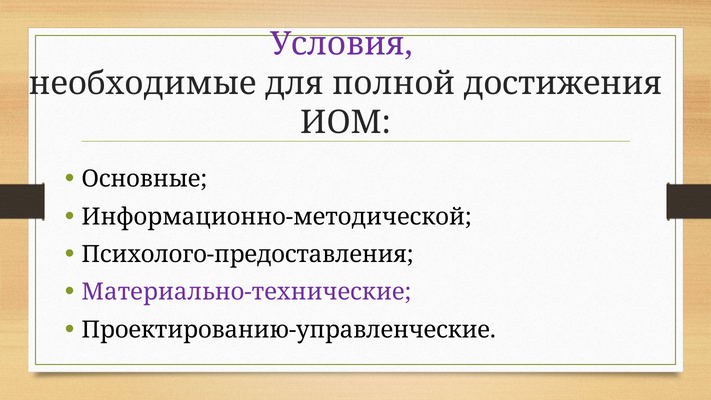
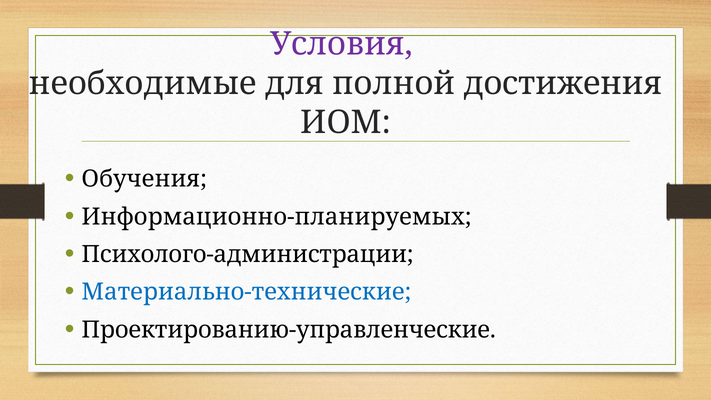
Основные: Основные -> Обучения
Информационно-методической: Информационно-методической -> Информационно-планируемых
Психолого-предоставления: Психолого-предоставления -> Психолого-администрации
Материально-технические colour: purple -> blue
